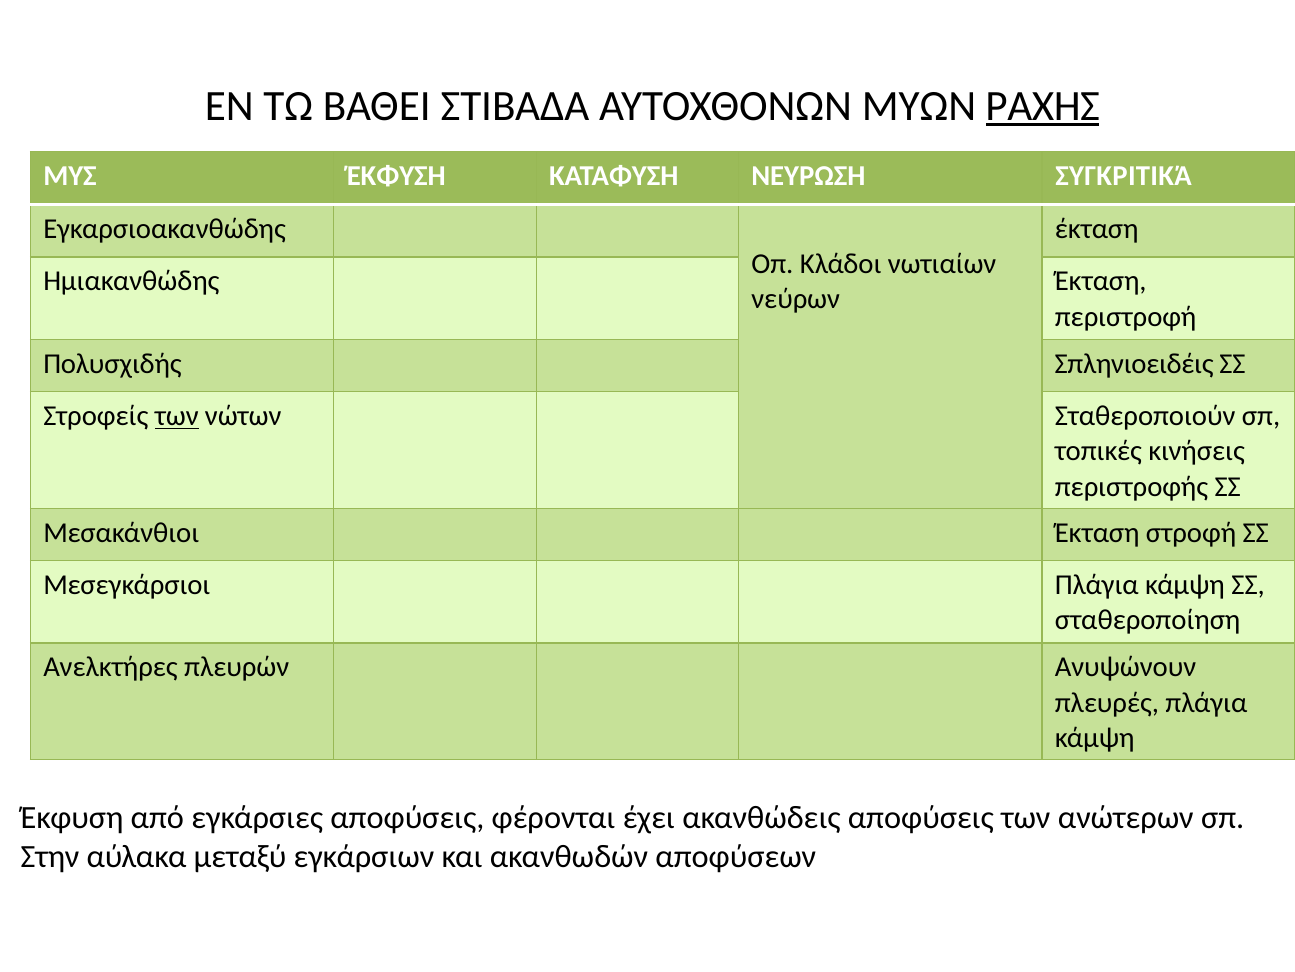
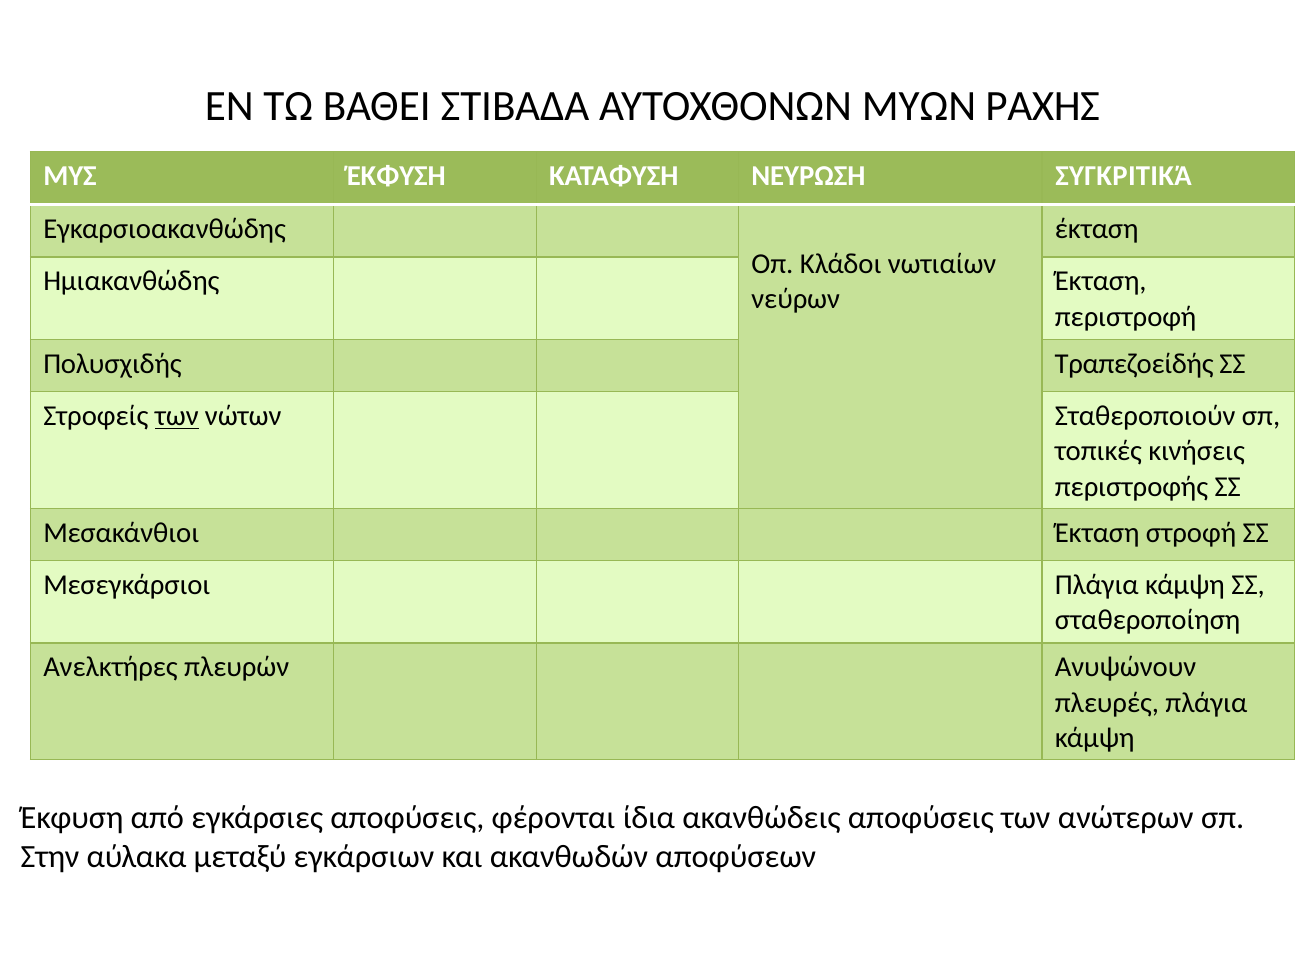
ΡΑΧΗΣ underline: present -> none
Σπληνιοειδέις: Σπληνιοειδέις -> Τραπεζοείδής
έχει: έχει -> ίδια
